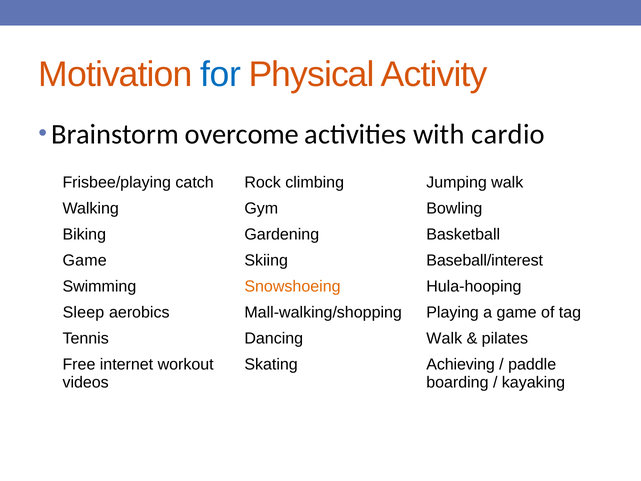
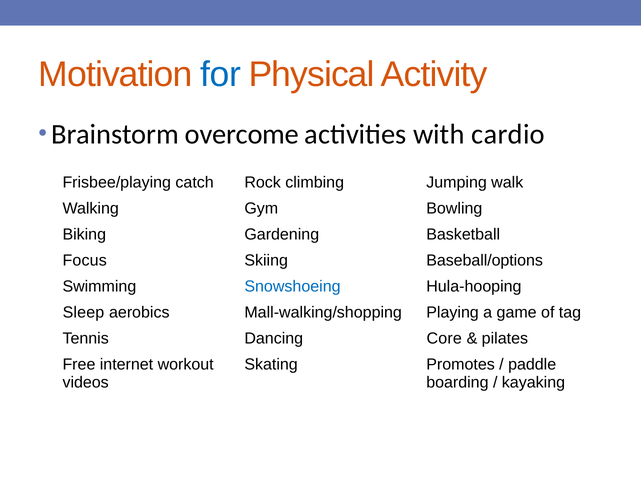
Game at (85, 260): Game -> Focus
Baseball/interest: Baseball/interest -> Baseball/options
Snowshoeing colour: orange -> blue
Dancing Walk: Walk -> Core
Achieving: Achieving -> Promotes
